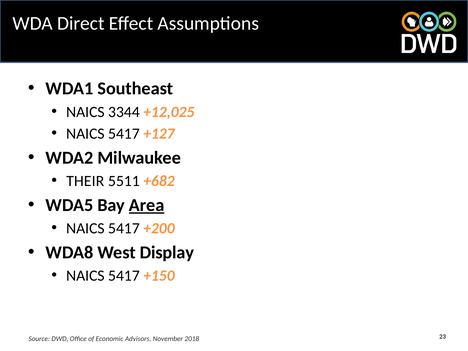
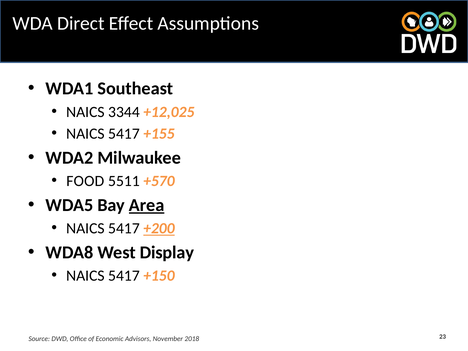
+127: +127 -> +155
THEIR: THEIR -> FOOD
+682: +682 -> +570
+200 underline: none -> present
